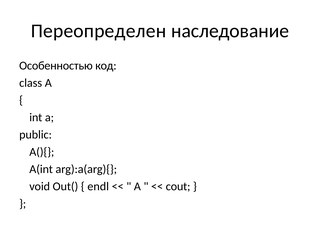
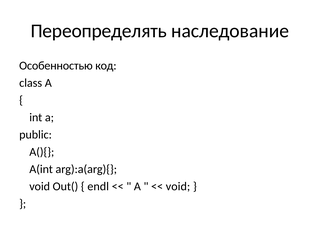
Переопределен: Переопределен -> Переопределять
cout at (178, 186): cout -> void
